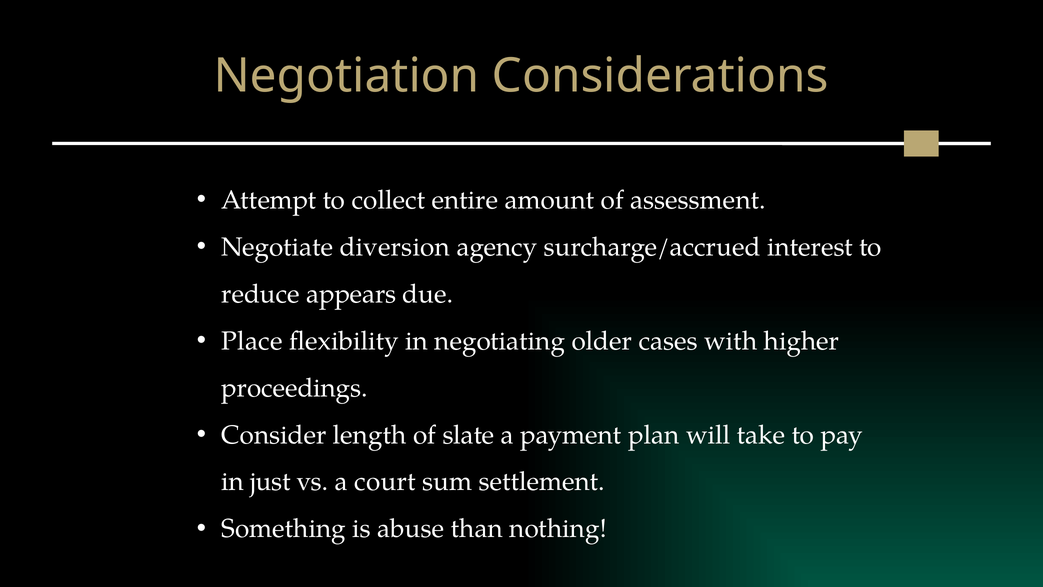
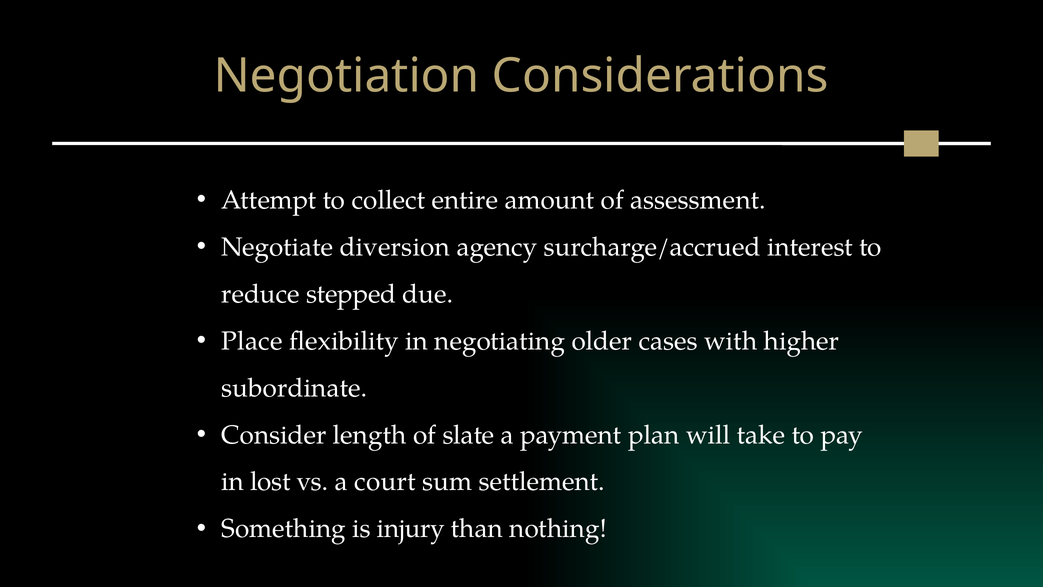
appears: appears -> stepped
proceedings: proceedings -> subordinate
just: just -> lost
abuse: abuse -> injury
